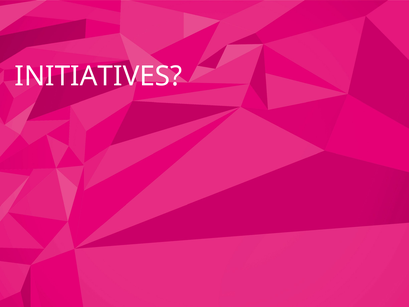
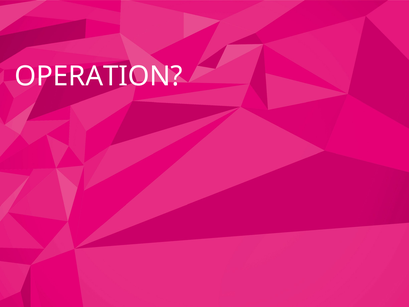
INITIATIVES: INITIATIVES -> OPERATION
